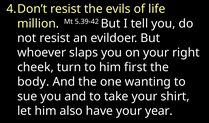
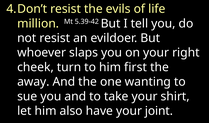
body: body -> away
year: year -> joint
